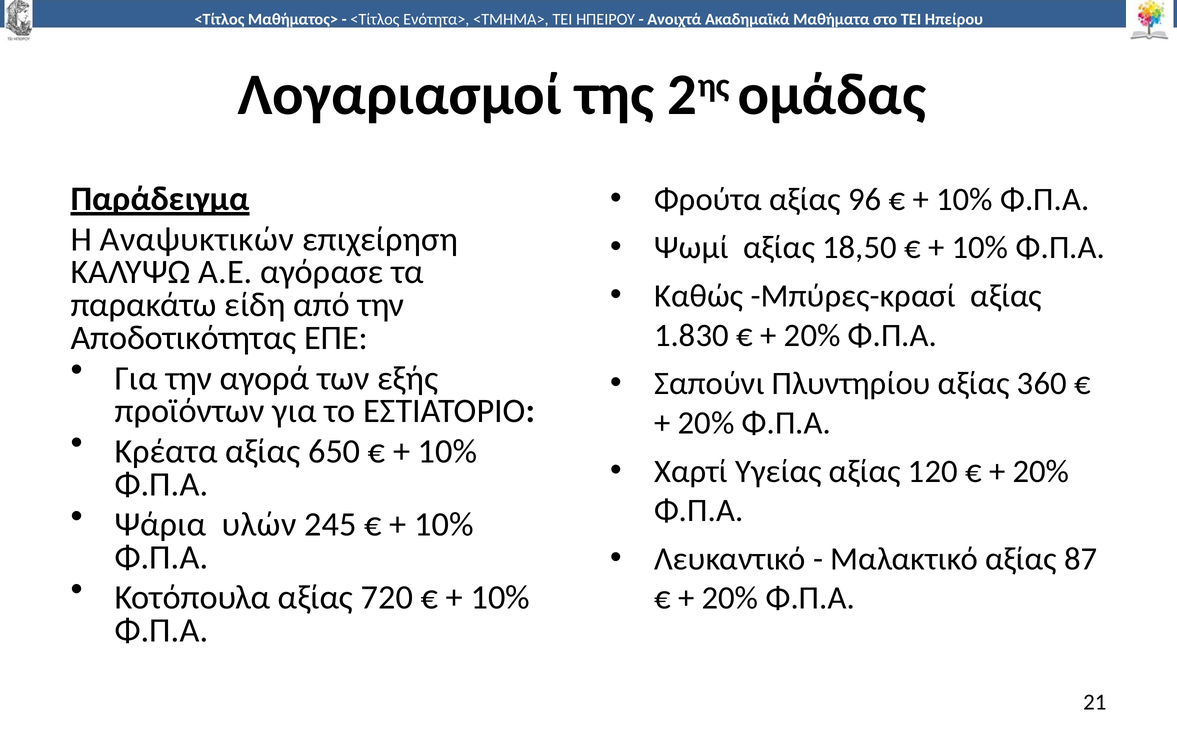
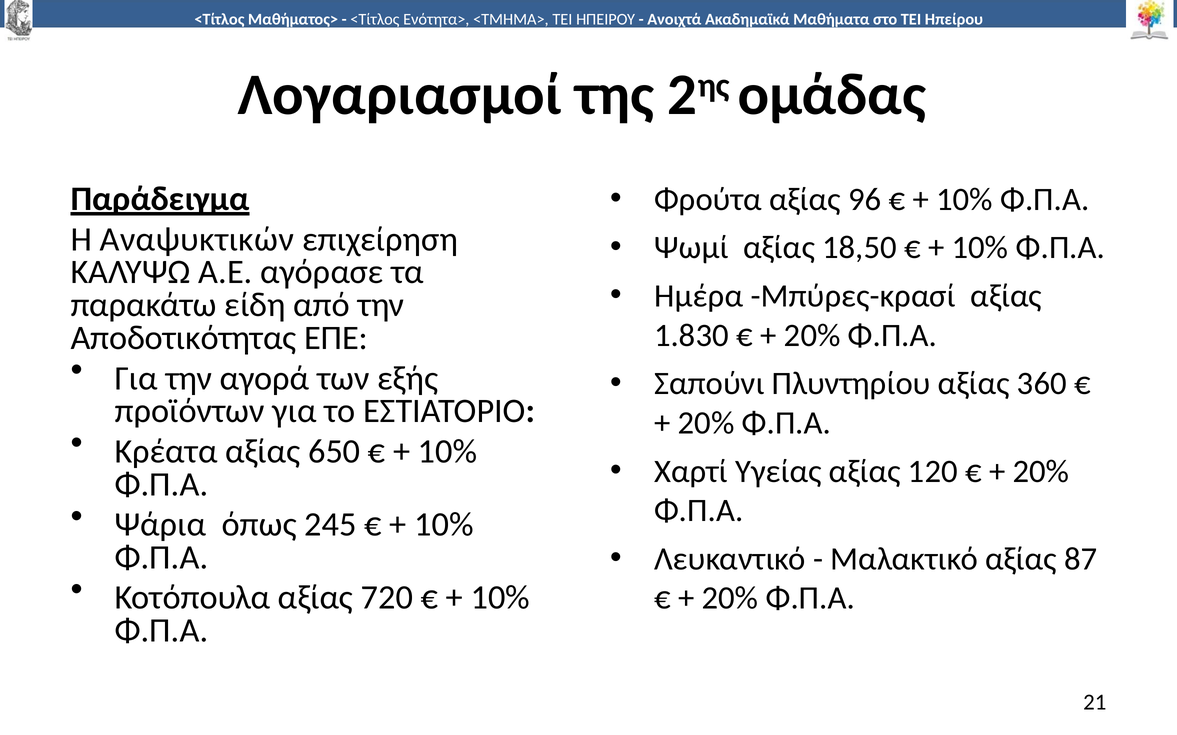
Καθώς: Καθώς -> Ημέρα
υλών: υλών -> όπως
